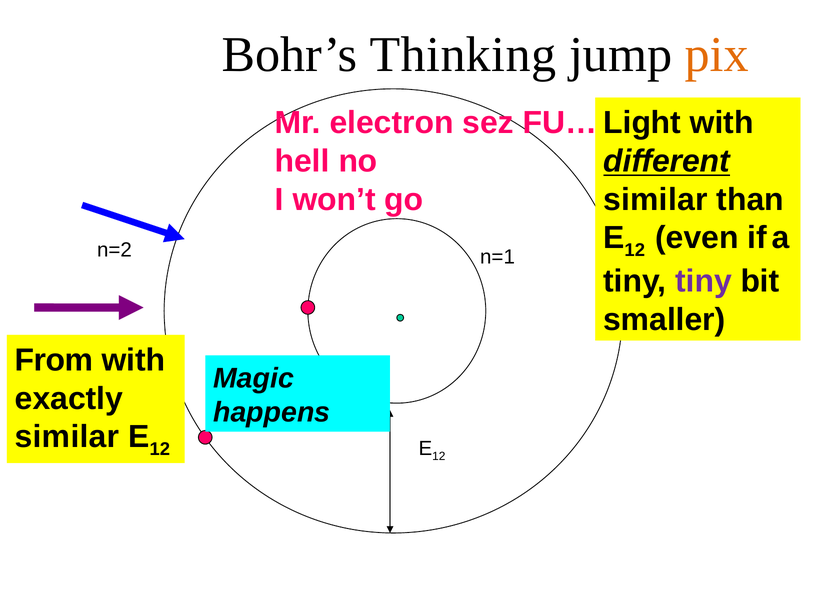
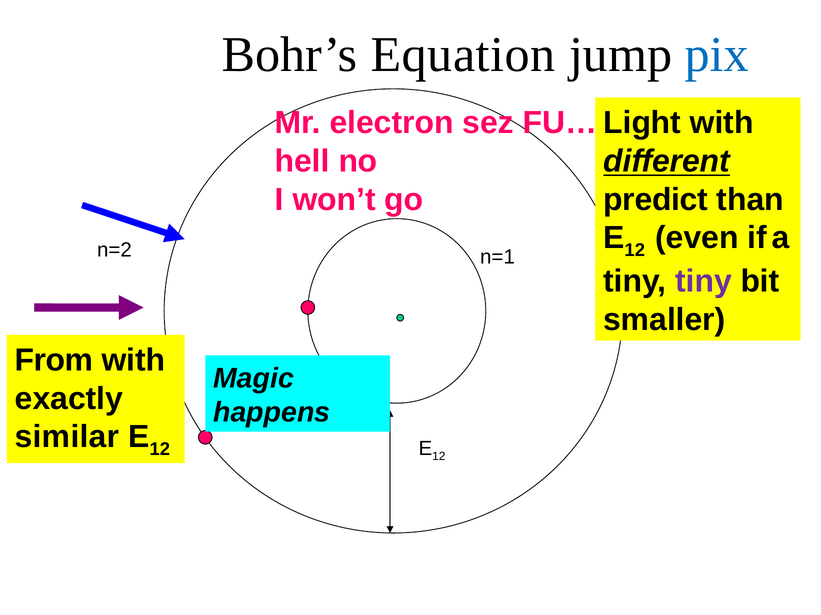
Thinking: Thinking -> Equation
pix colour: orange -> blue
similar at (655, 200): similar -> predict
